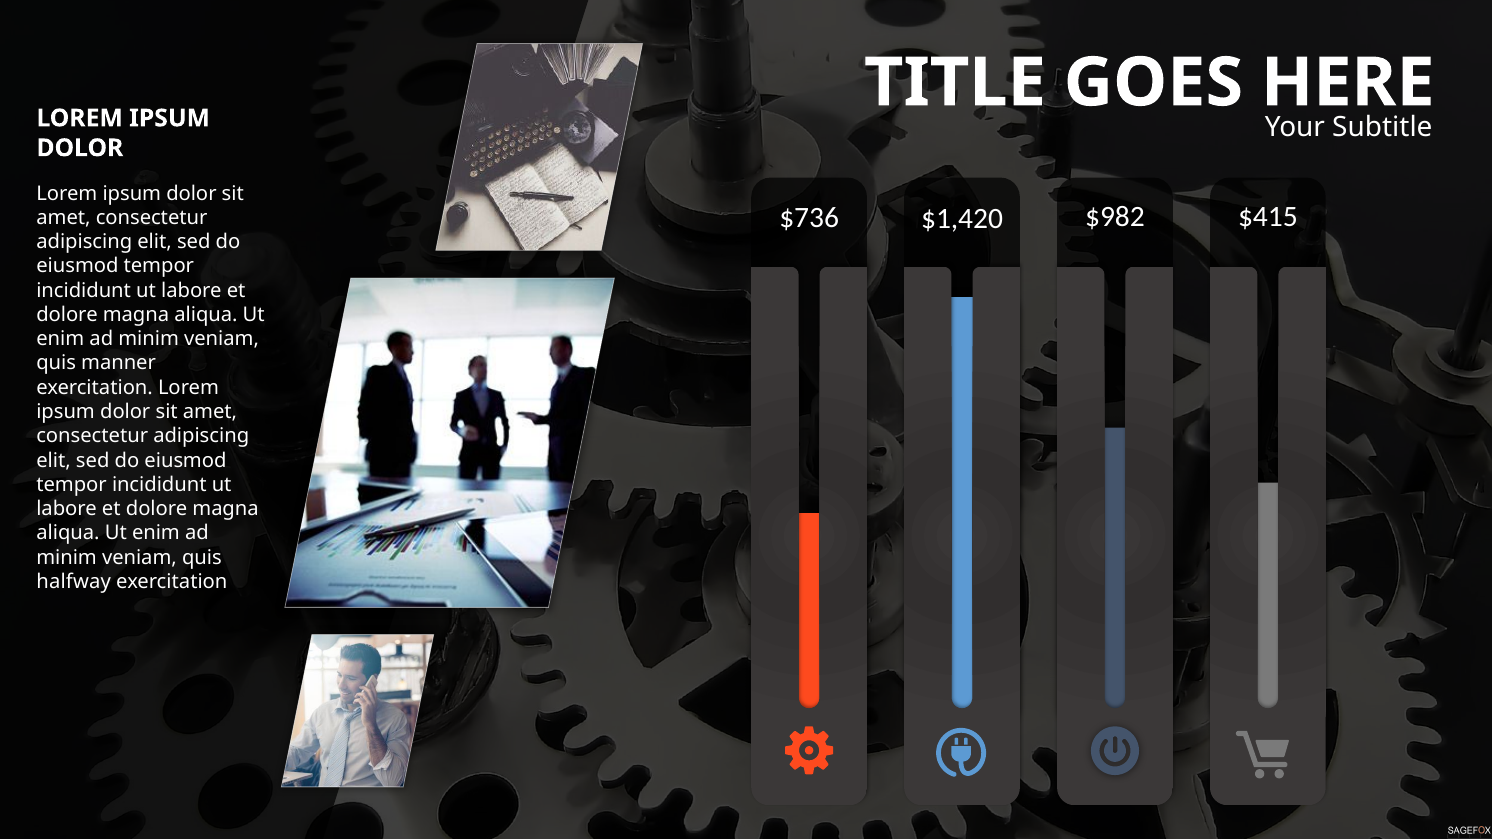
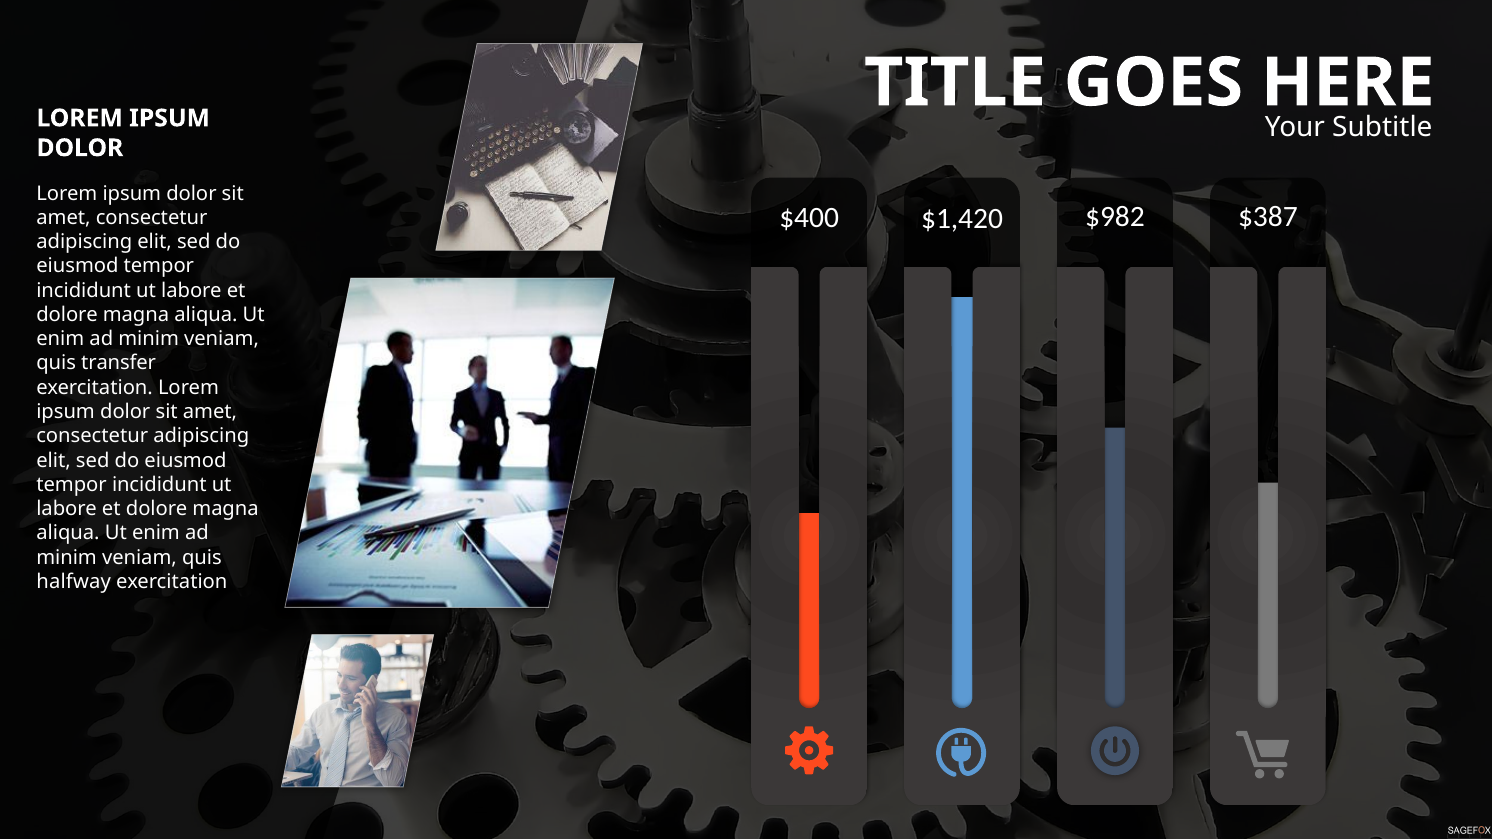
$736: $736 -> $400
$415: $415 -> $387
manner: manner -> transfer
